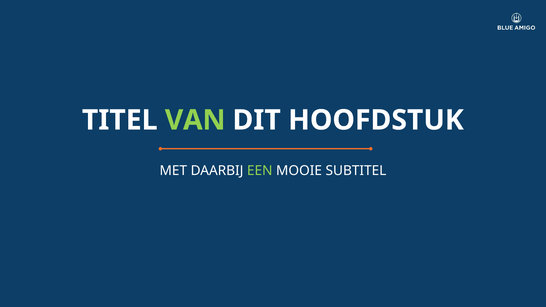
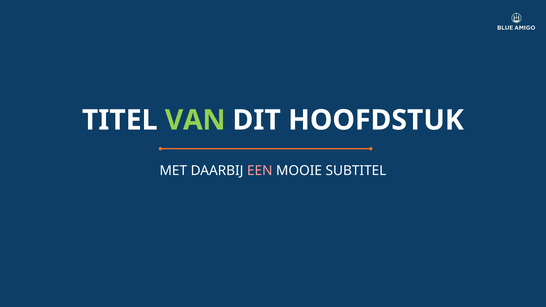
EEN colour: light green -> pink
